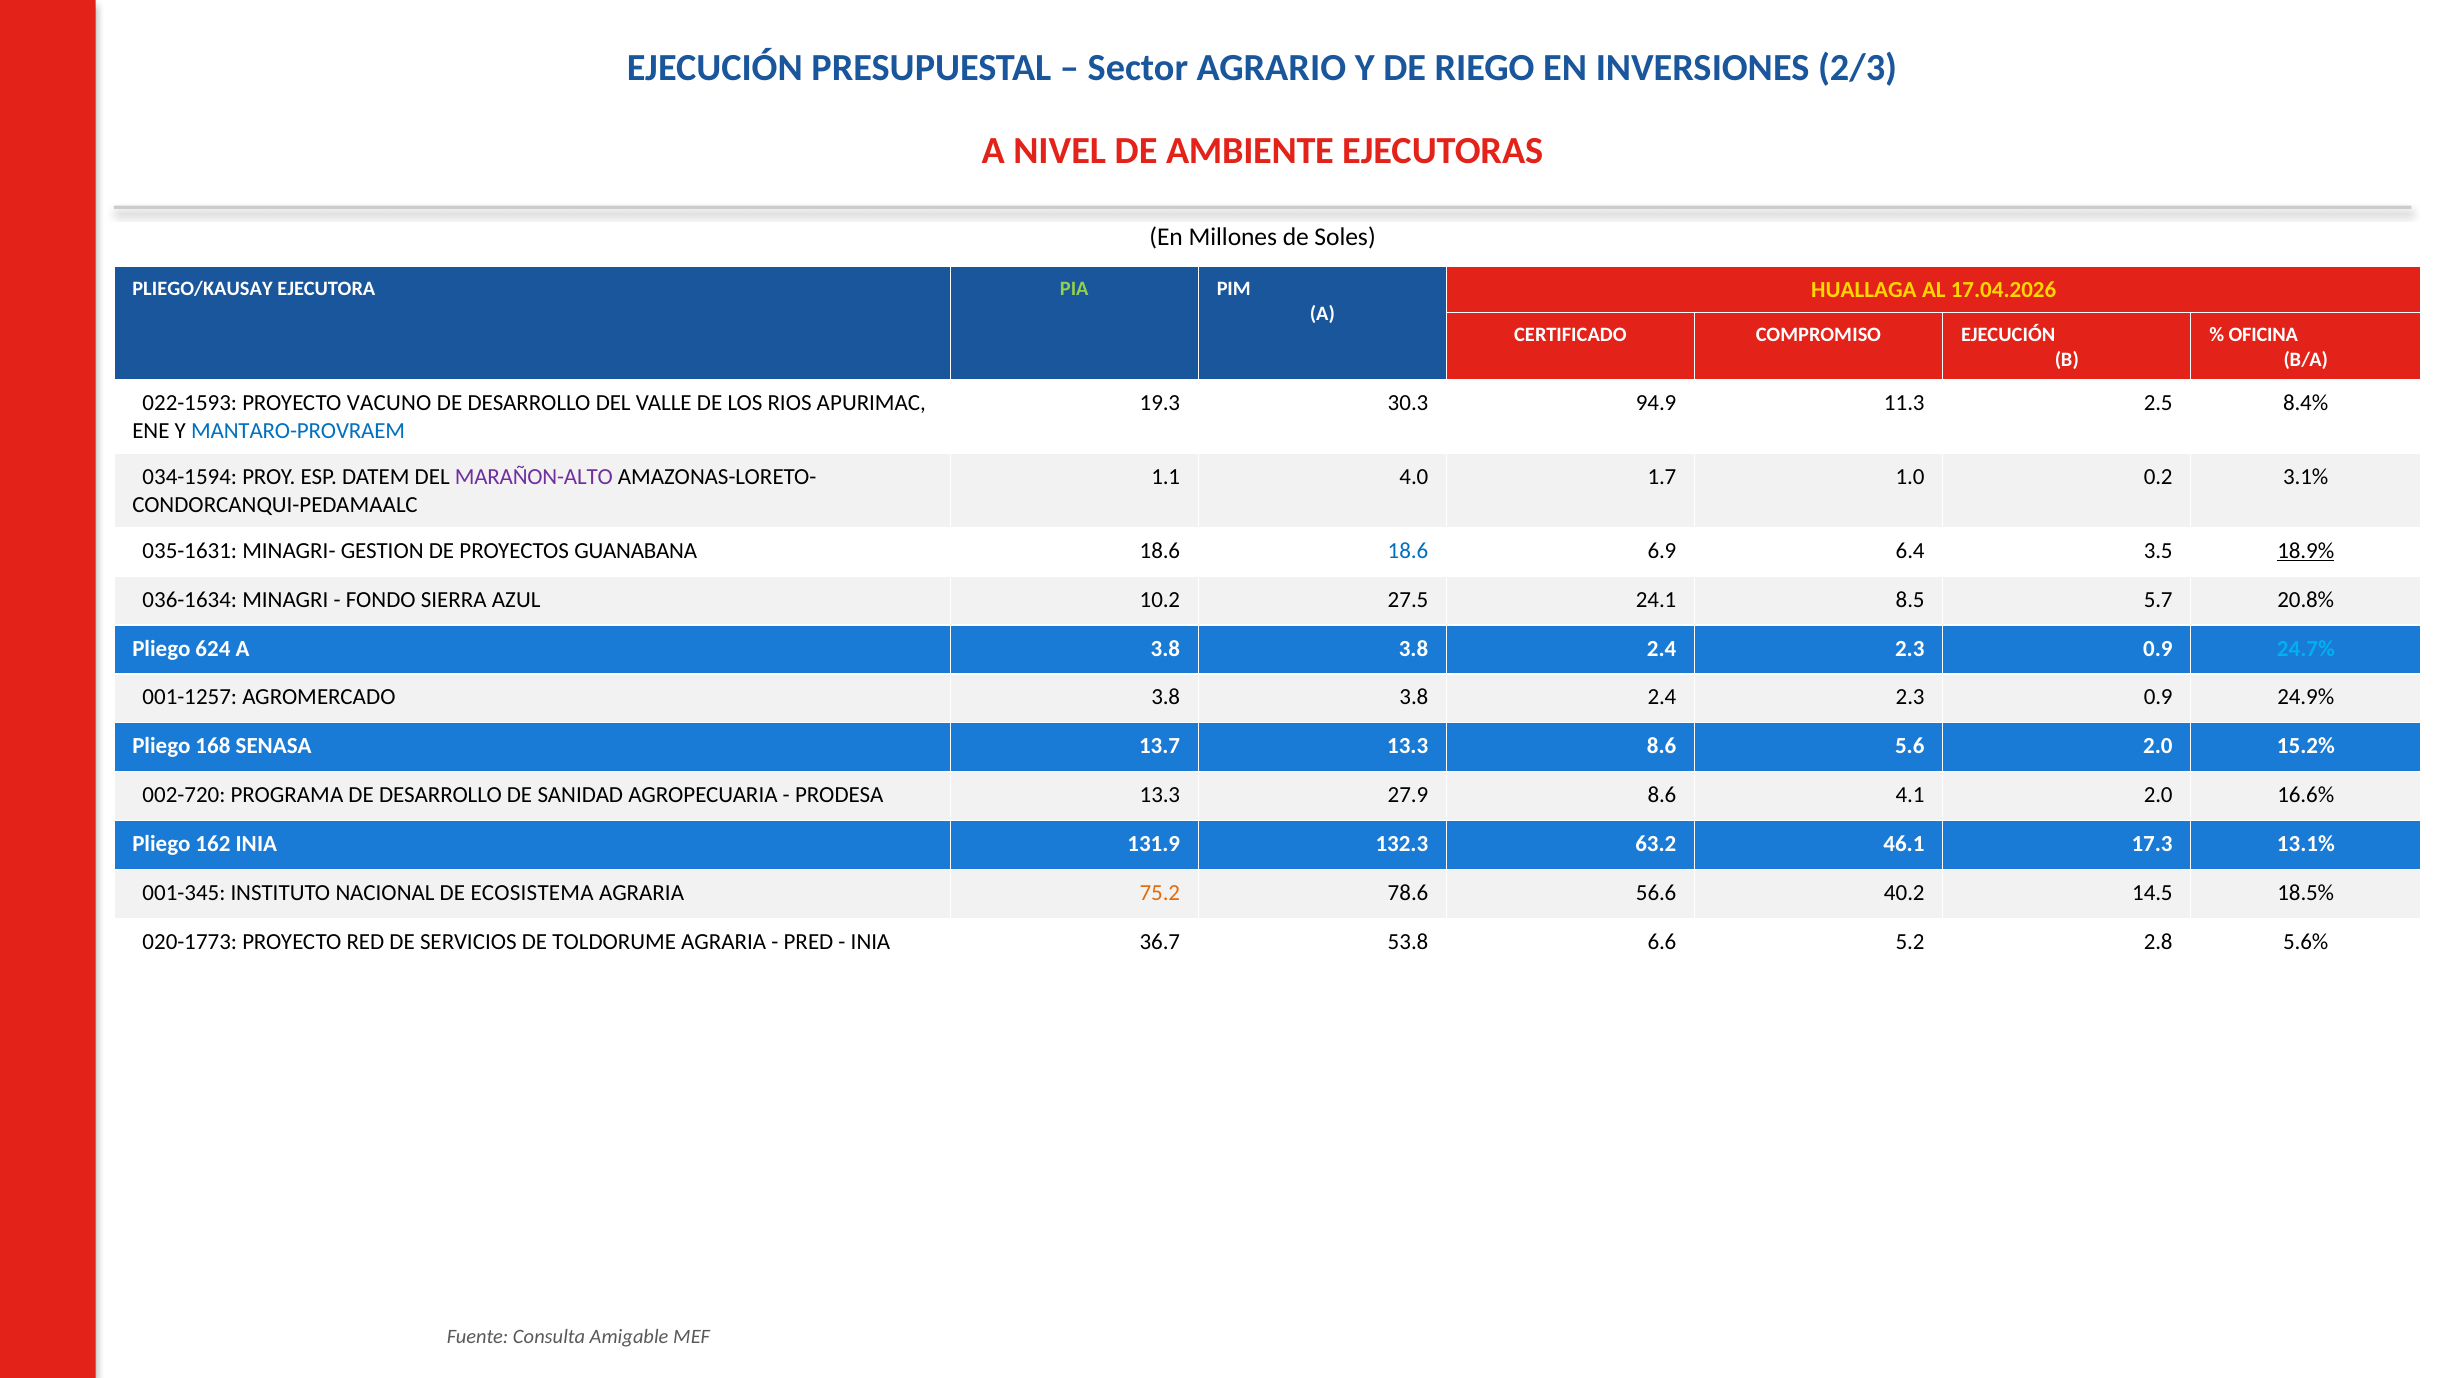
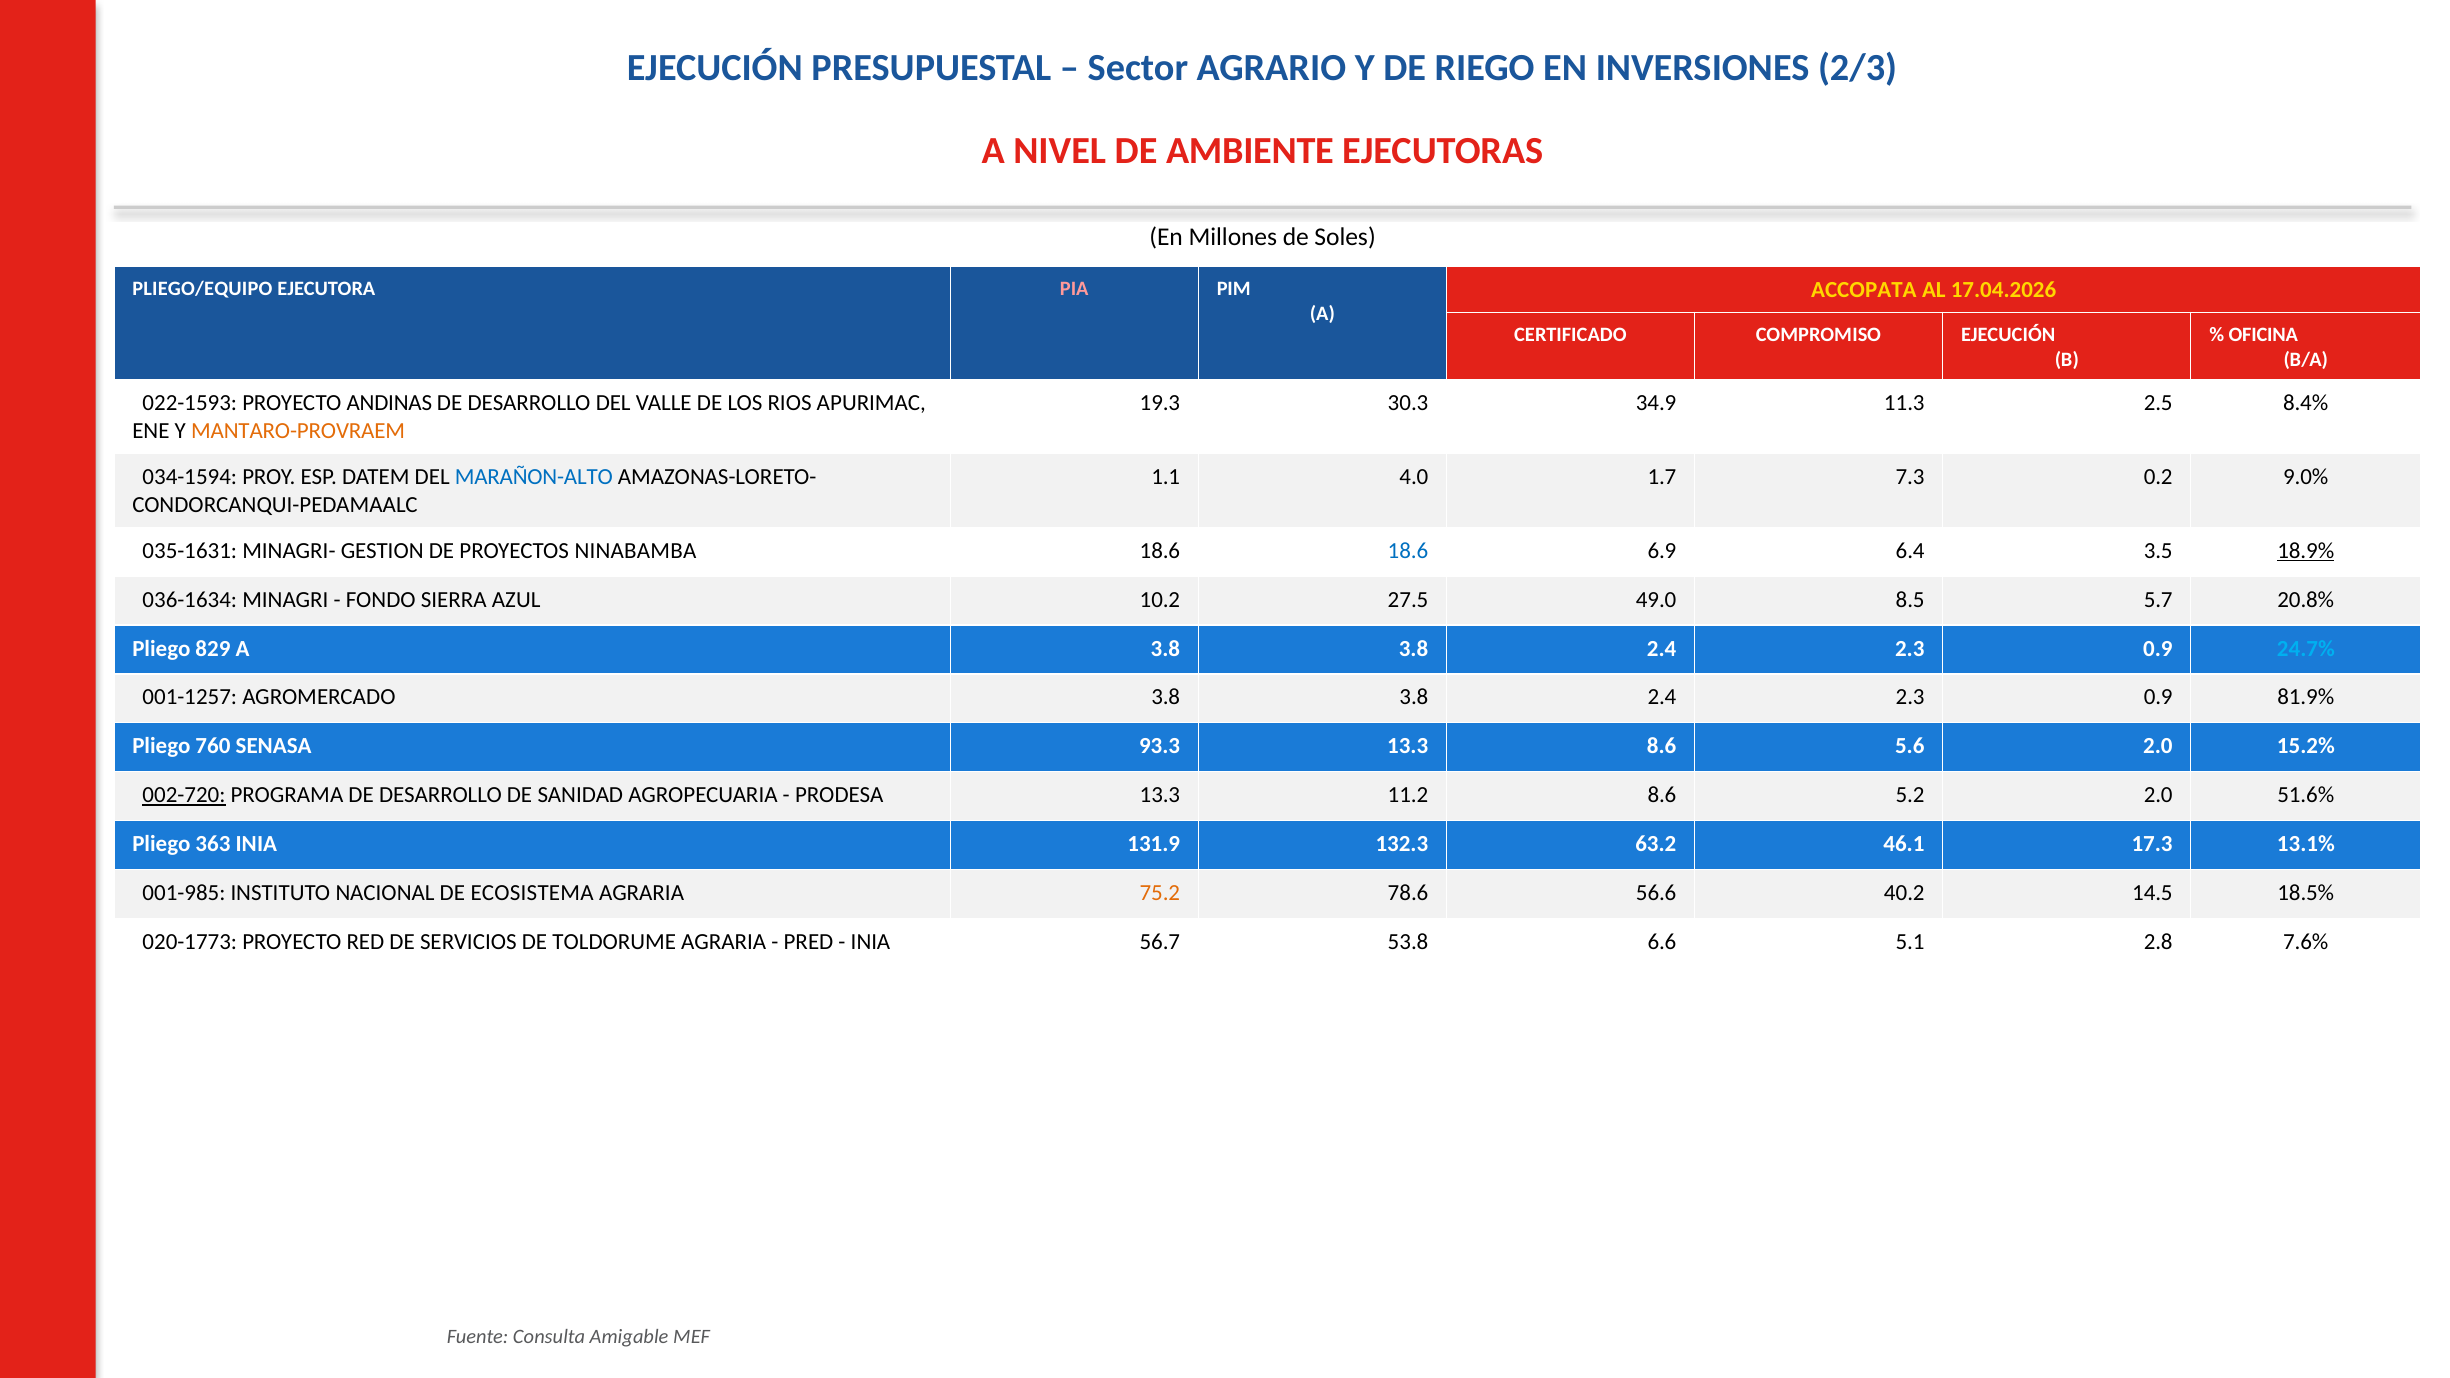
PLIEGO/KAUSAY: PLIEGO/KAUSAY -> PLIEGO/EQUIPO
PIA colour: light green -> pink
HUALLAGA: HUALLAGA -> ACCOPATA
VACUNO: VACUNO -> ANDINAS
94.9: 94.9 -> 34.9
MANTARO-PROVRAEM colour: blue -> orange
MARAÑON-ALTO colour: purple -> blue
1.0: 1.0 -> 7.3
3.1%: 3.1% -> 9.0%
GUANABANA: GUANABANA -> NINABAMBA
24.1: 24.1 -> 49.0
624: 624 -> 829
24.9%: 24.9% -> 81.9%
168: 168 -> 760
13.7: 13.7 -> 93.3
002-720 underline: none -> present
27.9: 27.9 -> 11.2
4.1: 4.1 -> 5.2
16.6%: 16.6% -> 51.6%
162: 162 -> 363
001-345: 001-345 -> 001-985
36.7: 36.7 -> 56.7
5.2: 5.2 -> 5.1
5.6%: 5.6% -> 7.6%
